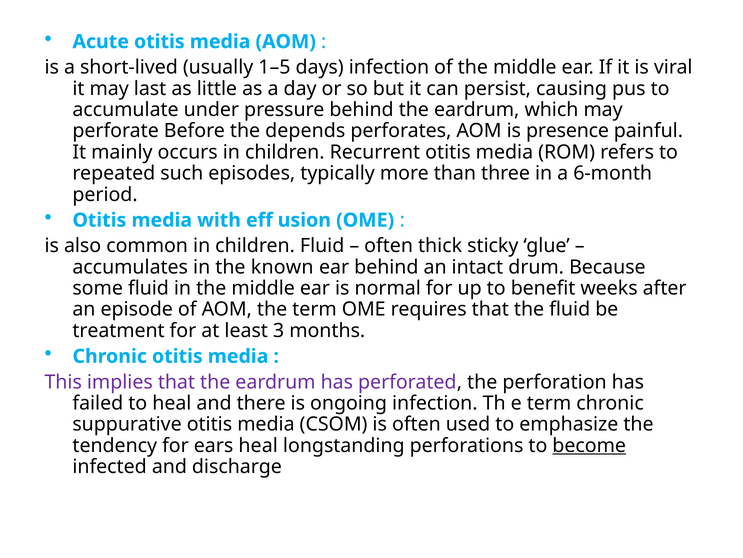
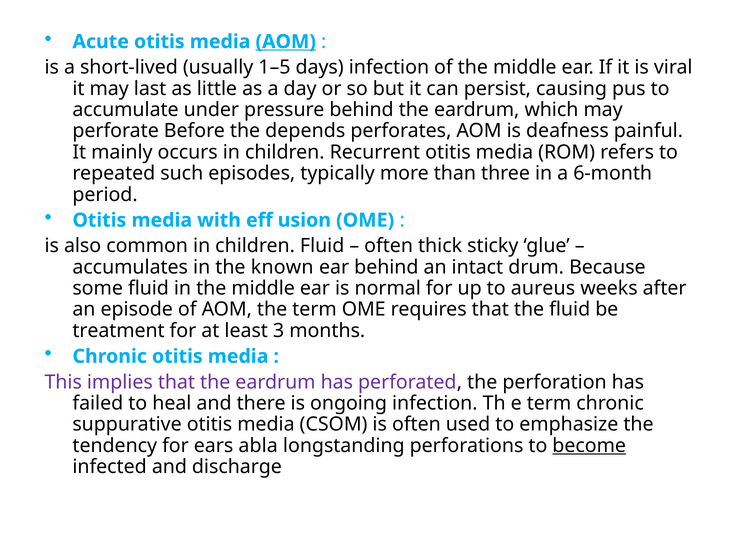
AOM at (286, 42) underline: none -> present
presence: presence -> deafness
benefit: benefit -> aureus
ears heal: heal -> abla
